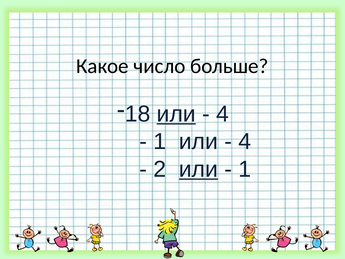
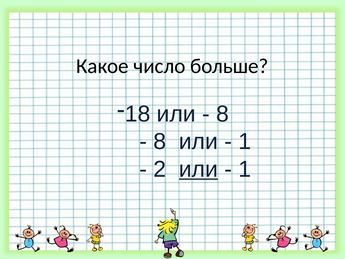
или at (176, 114) underline: present -> none
4 at (223, 114): 4 -> 8
1 at (160, 141): 1 -> 8
4 at (245, 141): 4 -> 1
